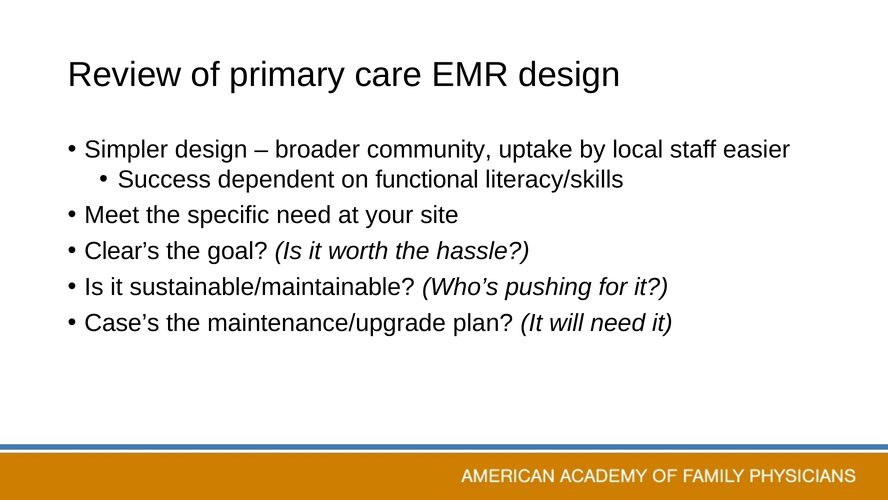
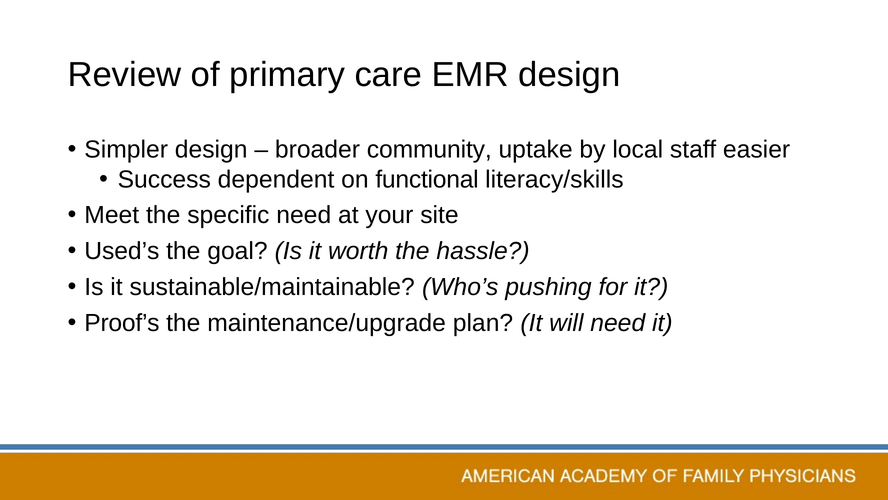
Clear’s: Clear’s -> Used’s
Case’s: Case’s -> Proof’s
